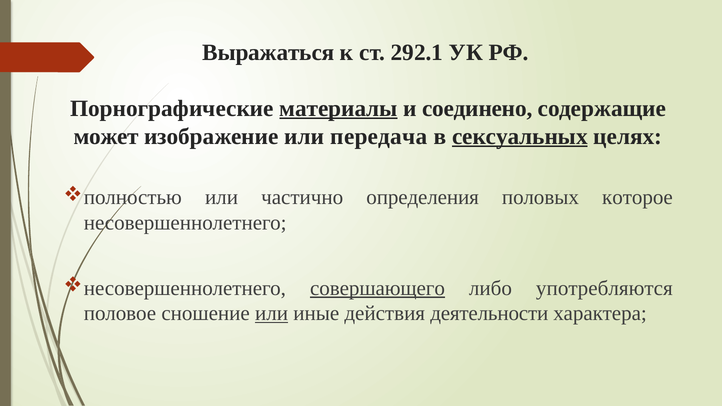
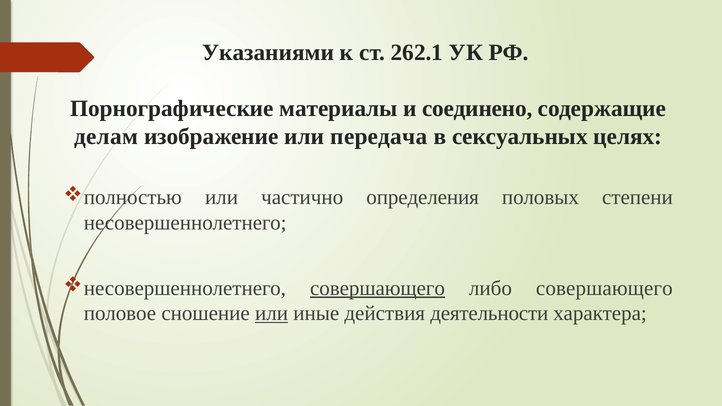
Выражаться: Выражаться -> Указаниями
292.1: 292.1 -> 262.1
материалы underline: present -> none
может: может -> делам
сексуальных underline: present -> none
которое: которое -> степени
либо употребляются: употребляются -> совершающего
